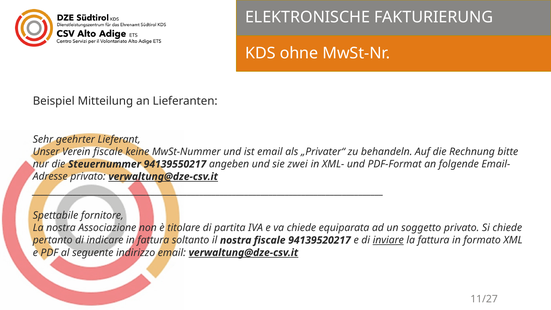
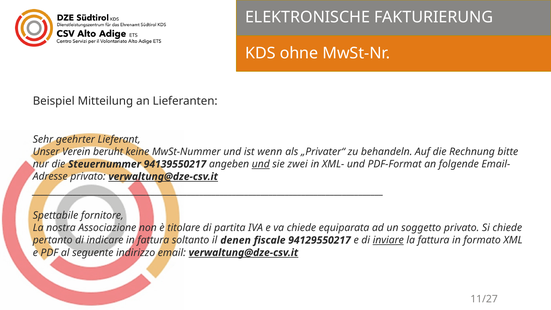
Verein fiscale: fiscale -> beruht
ist email: email -> wenn
und at (261, 164) underline: none -> present
il nostra: nostra -> denen
94139520217: 94139520217 -> 94129550217
